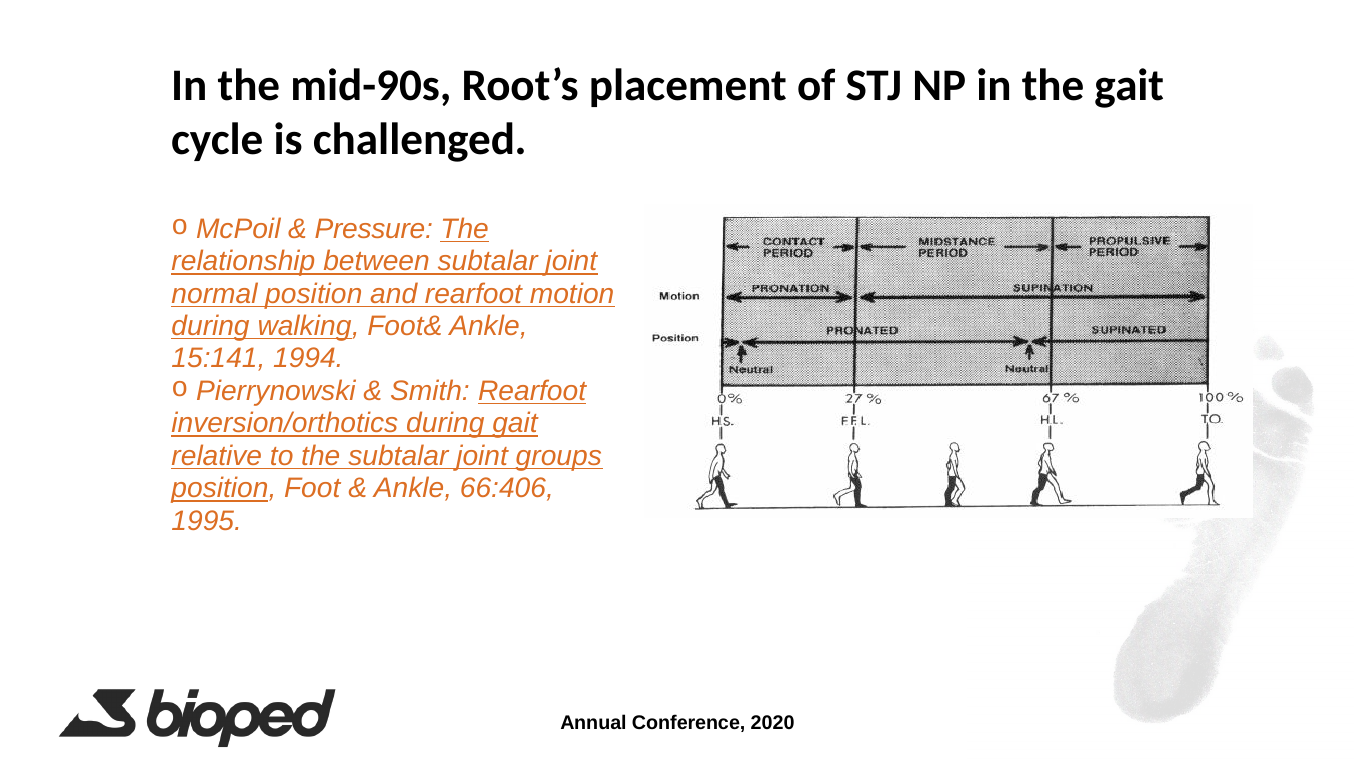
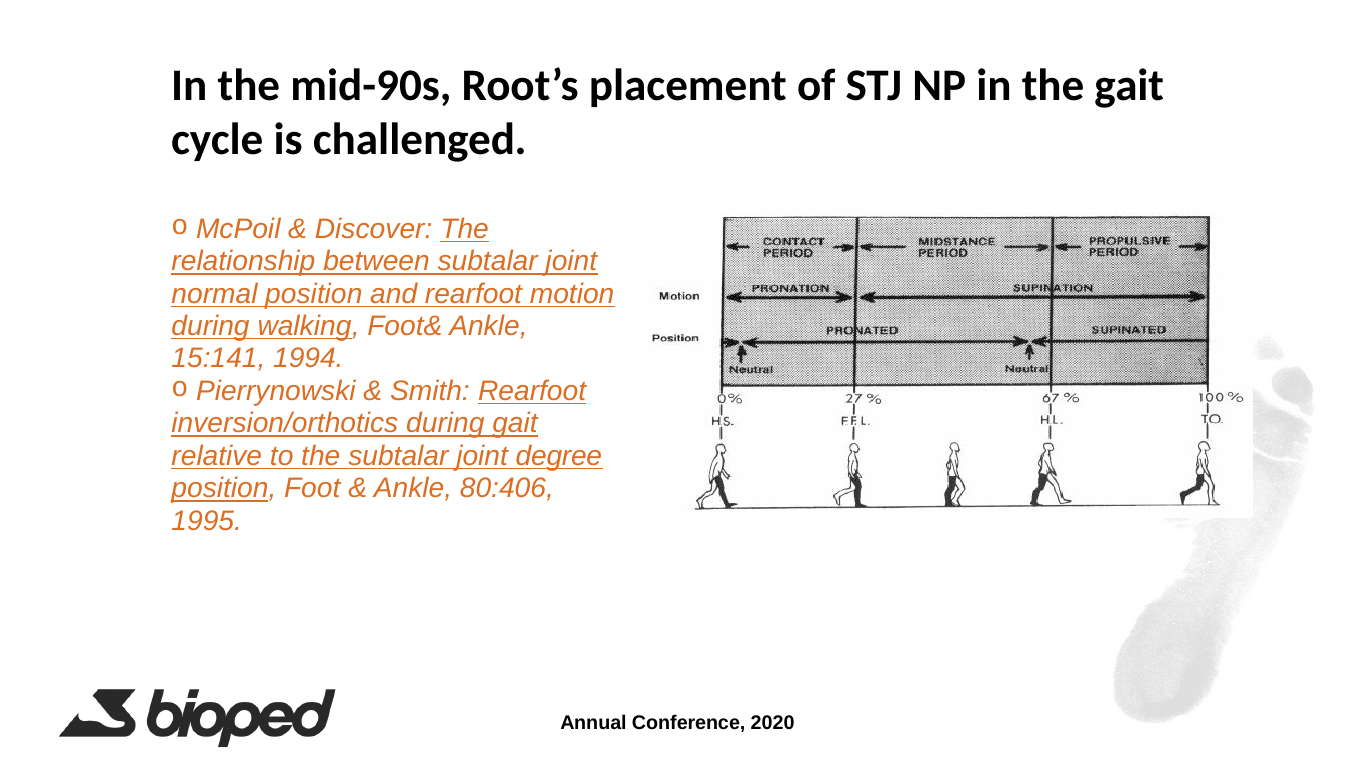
Pressure: Pressure -> Discover
groups: groups -> degree
66:406: 66:406 -> 80:406
